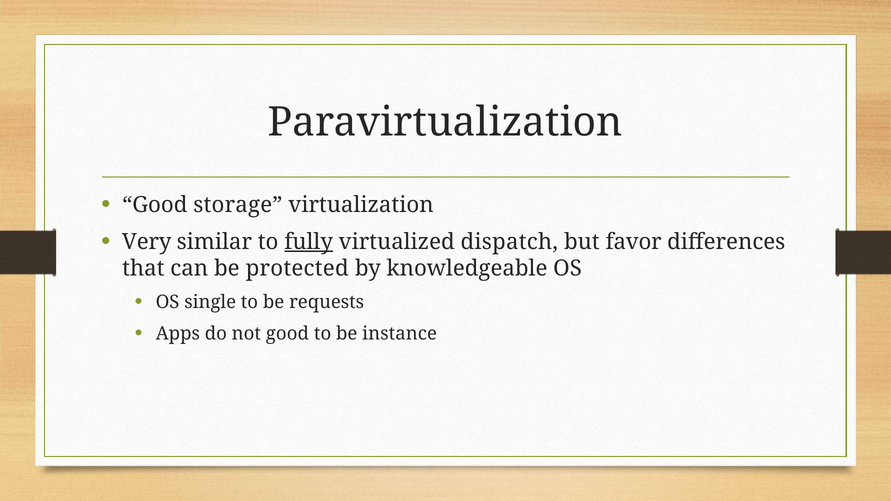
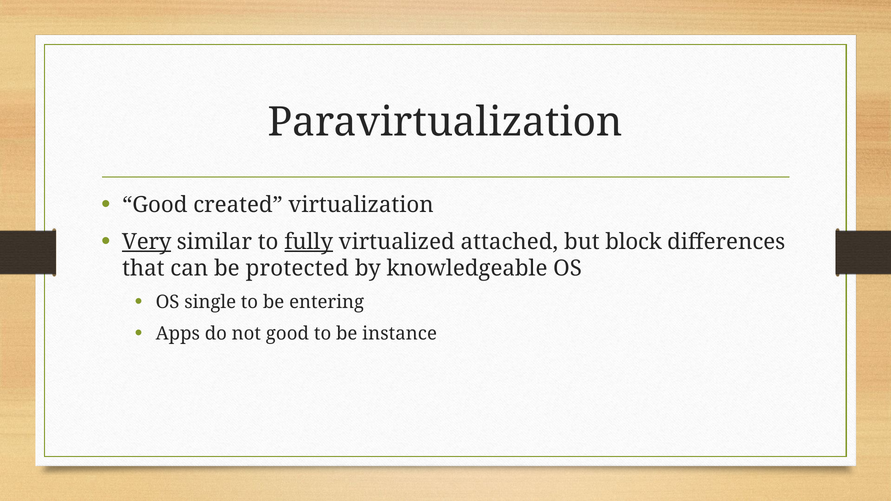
storage: storage -> created
Very underline: none -> present
dispatch: dispatch -> attached
favor: favor -> block
requests: requests -> entering
